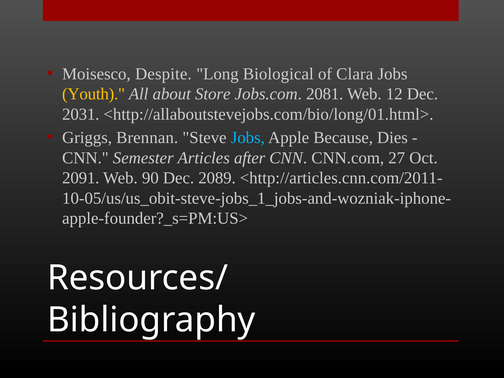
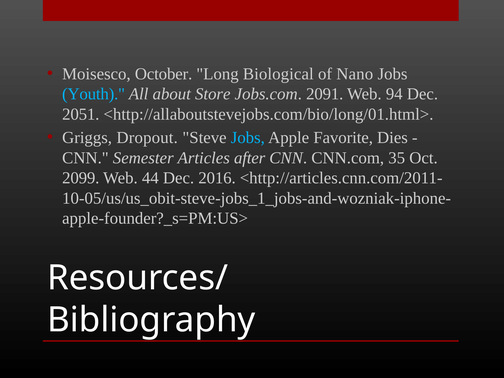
Despite: Despite -> October
Clara: Clara -> Nano
Youth colour: yellow -> light blue
2081: 2081 -> 2091
12: 12 -> 94
2031: 2031 -> 2051
Brennan: Brennan -> Dropout
Because: Because -> Favorite
27: 27 -> 35
2091: 2091 -> 2099
90: 90 -> 44
2089: 2089 -> 2016
